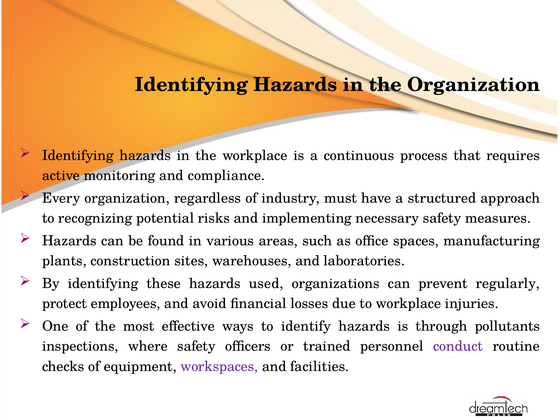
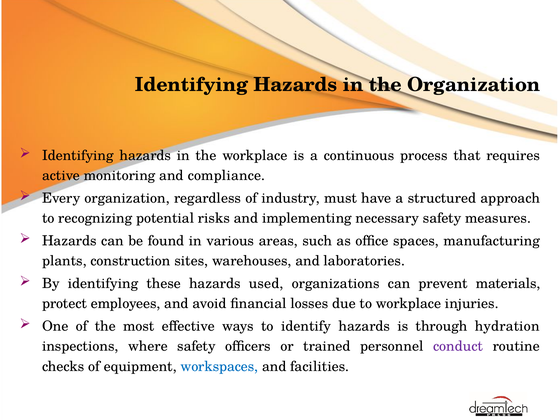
regularly: regularly -> materials
pollutants: pollutants -> hydration
workspaces colour: purple -> blue
